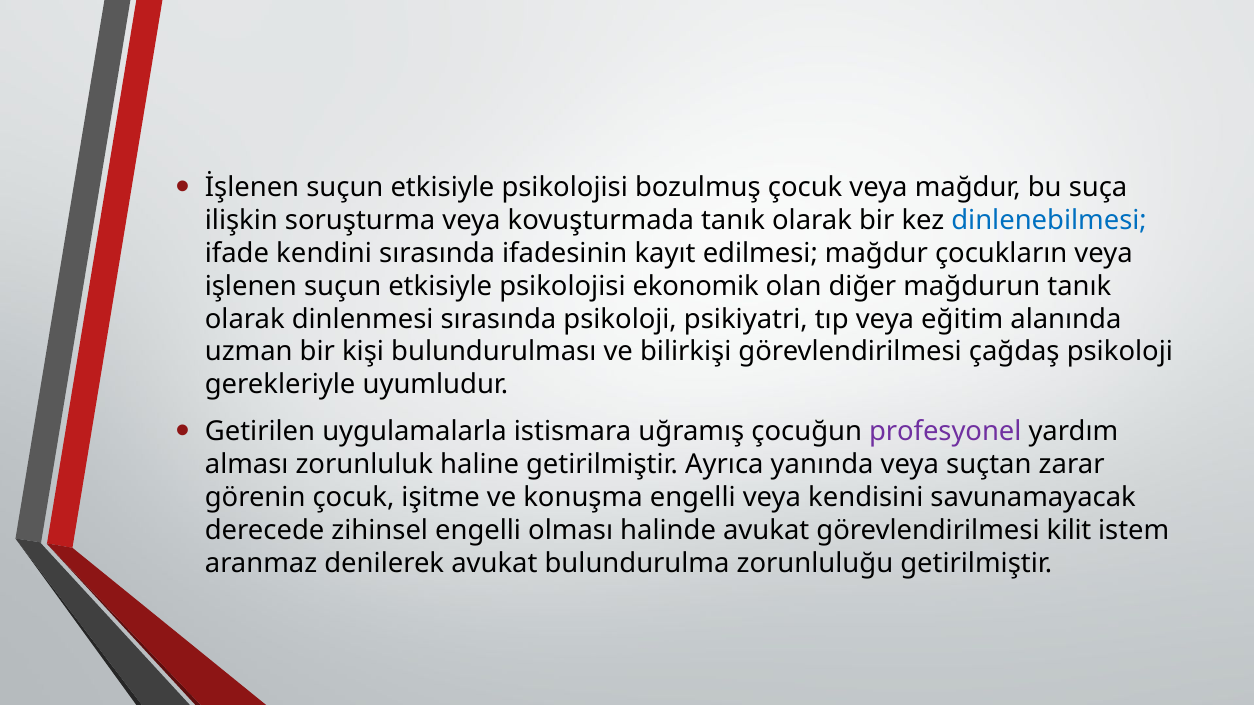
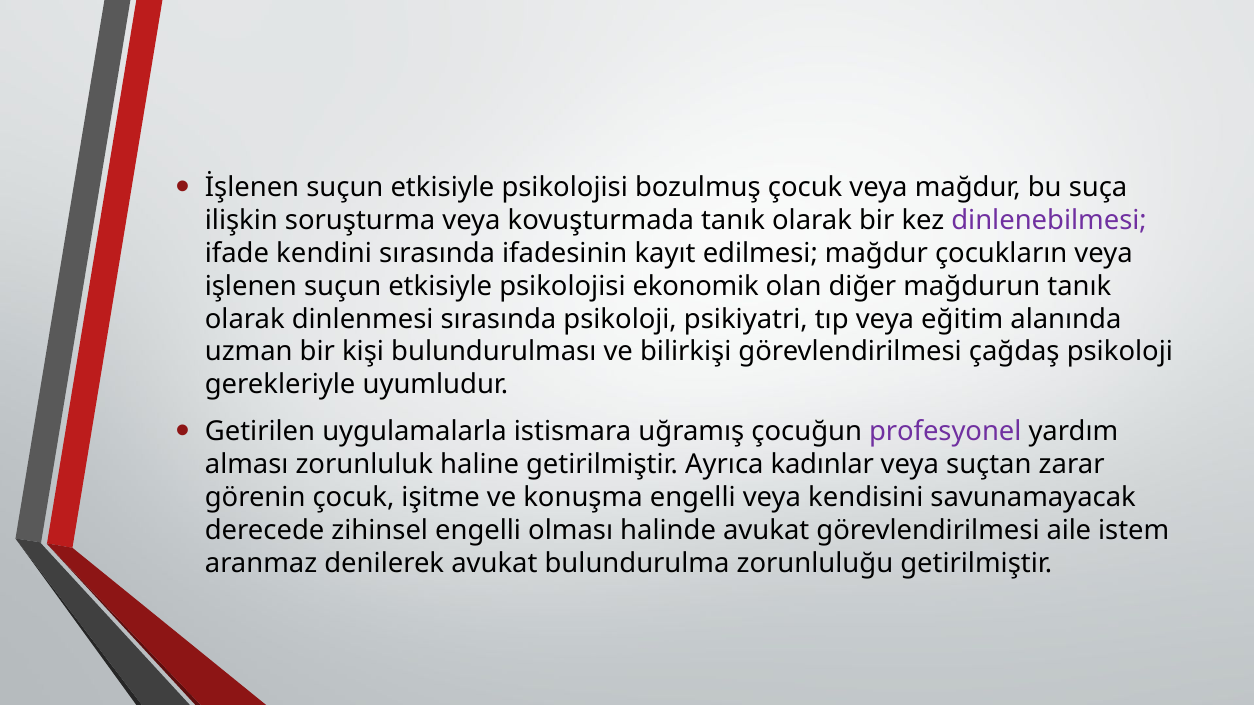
dinlenebilmesi colour: blue -> purple
yanında: yanında -> kadınlar
kilit: kilit -> aile
